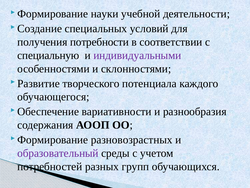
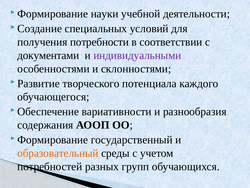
специальную: специальную -> документами
разновозрастных: разновозрастных -> государственный
образовательный colour: purple -> orange
